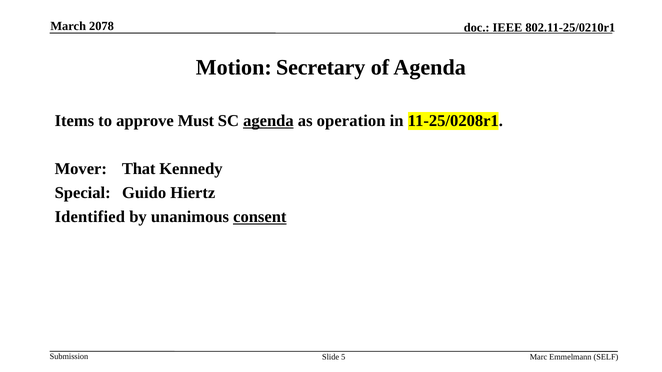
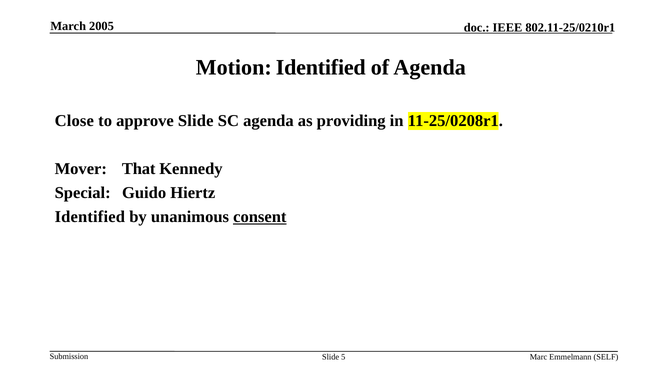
2078: 2078 -> 2005
Motion Secretary: Secretary -> Identified
Items: Items -> Close
approve Must: Must -> Slide
agenda at (268, 121) underline: present -> none
operation: operation -> providing
